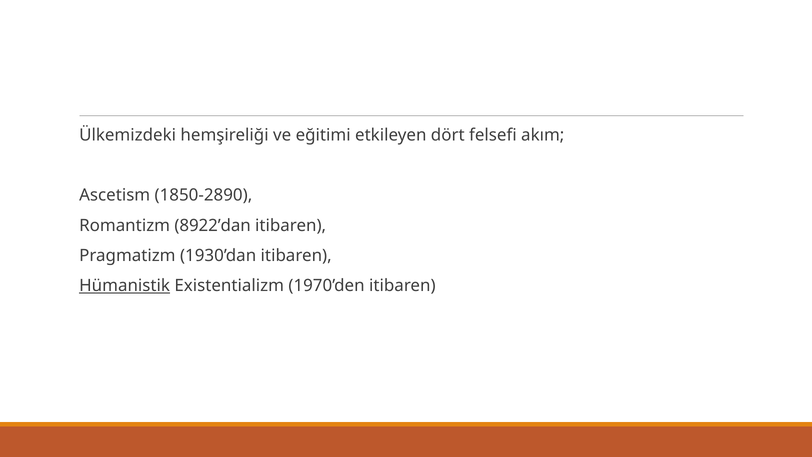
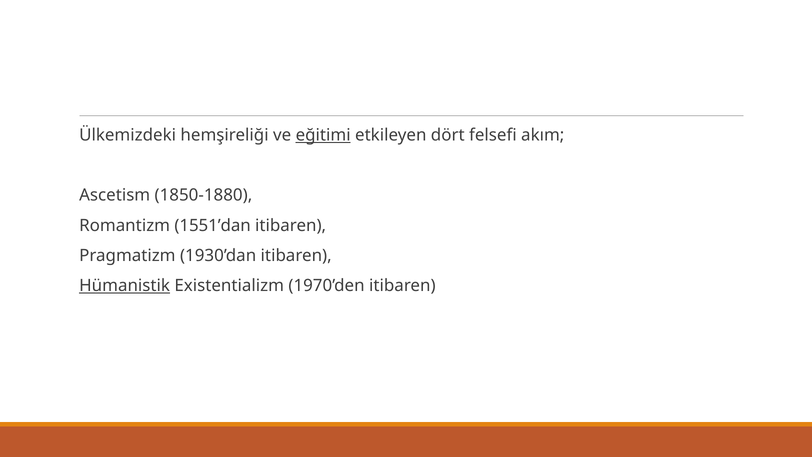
eğitimi underline: none -> present
1850-2890: 1850-2890 -> 1850-1880
8922’dan: 8922’dan -> 1551’dan
